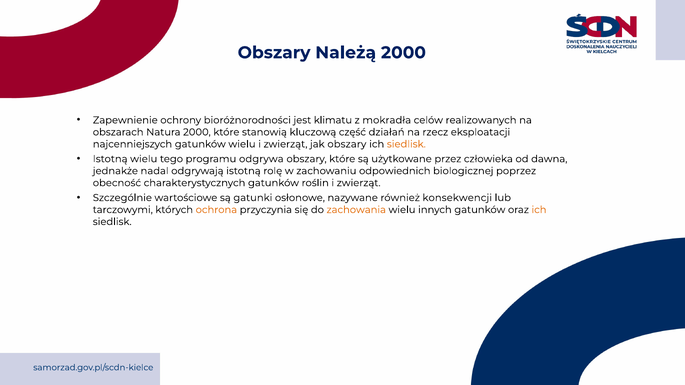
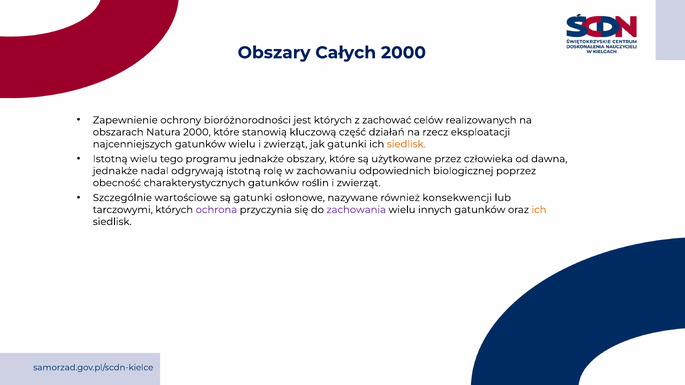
Należą: Należą -> Całych
jest klimatu: klimatu -> których
mokradła: mokradła -> zachować
jak obszary: obszary -> gatunki
programu odgrywa: odgrywa -> jednakże
ochrona colour: orange -> purple
zachowania colour: orange -> purple
